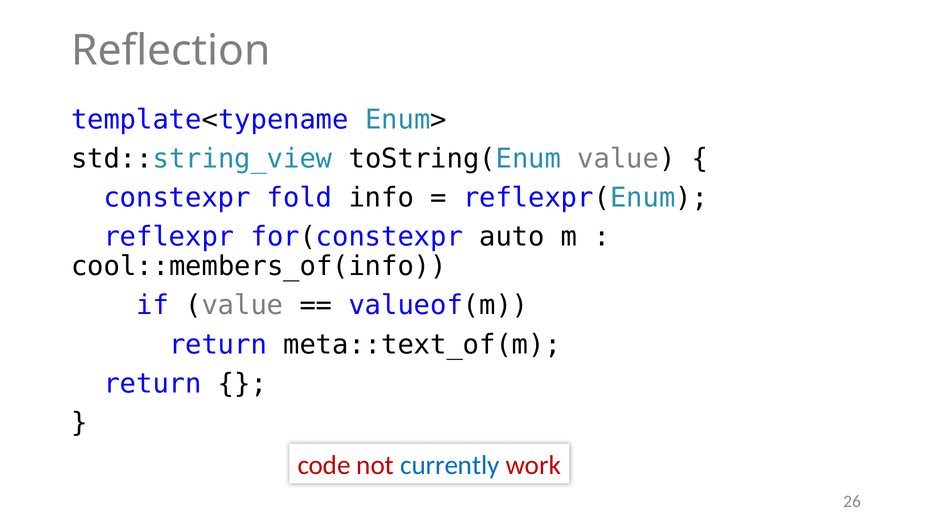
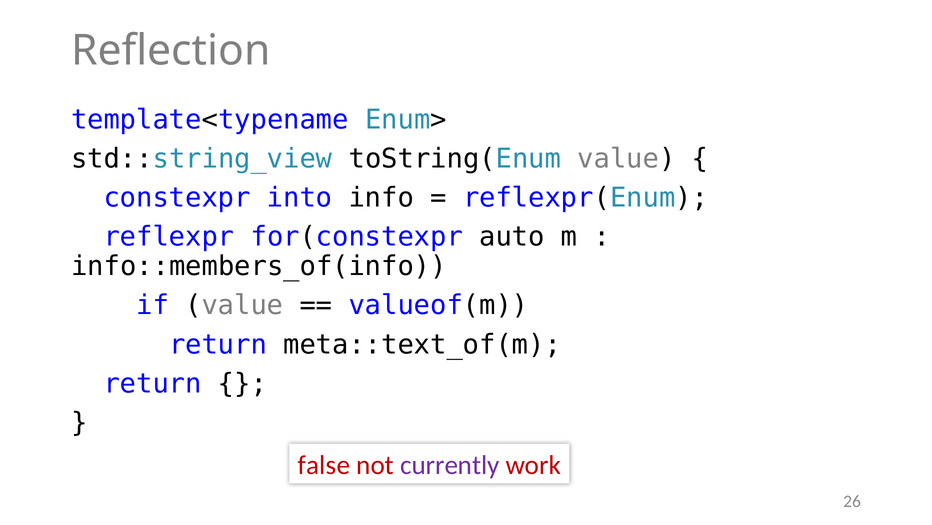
fold: fold -> into
cool::members_of(info: cool::members_of(info -> info::members_of(info
code: code -> false
currently colour: blue -> purple
